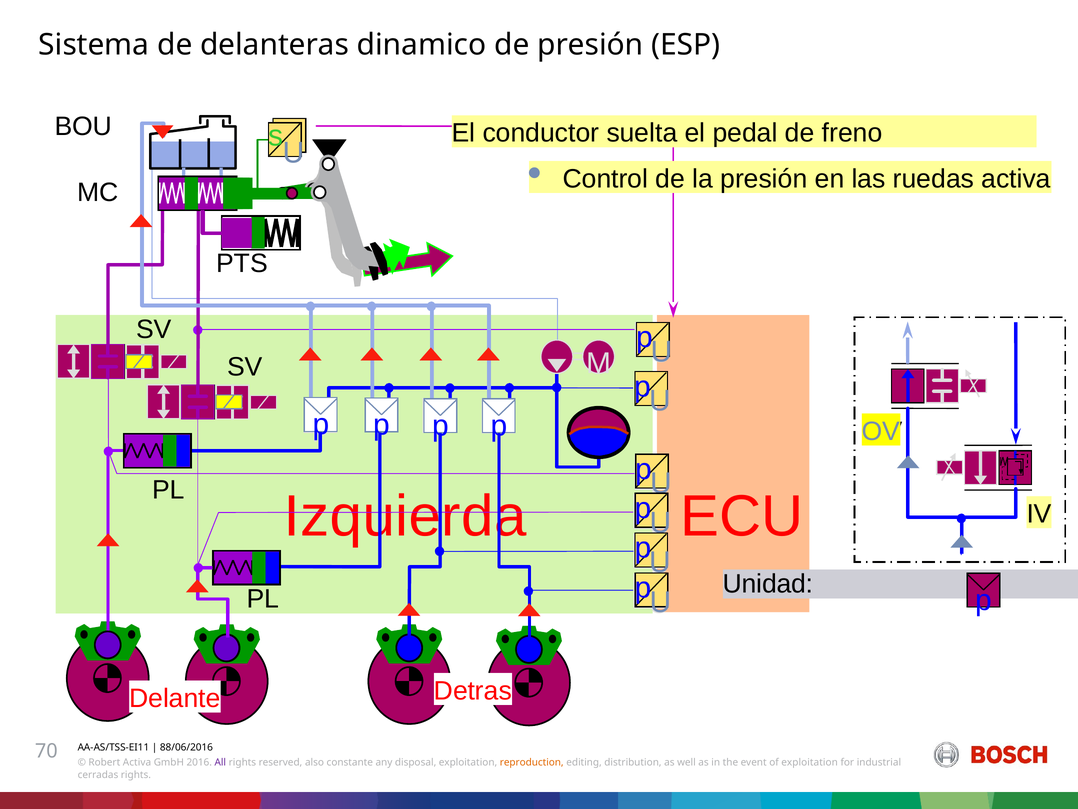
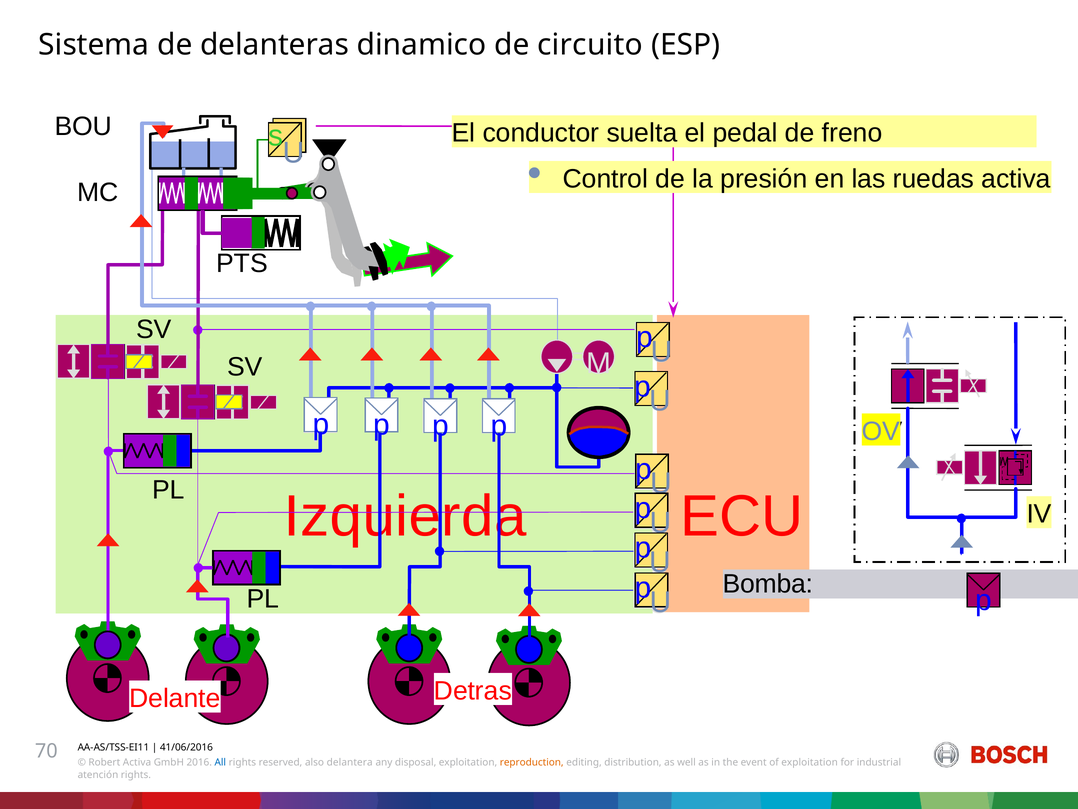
de presión: presión -> circuito
Unidad: Unidad -> Bomba
88/06/2016: 88/06/2016 -> 41/06/2016
All colour: purple -> blue
constante: constante -> delantera
cerradas: cerradas -> atención
